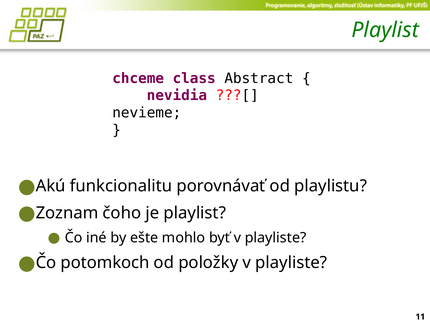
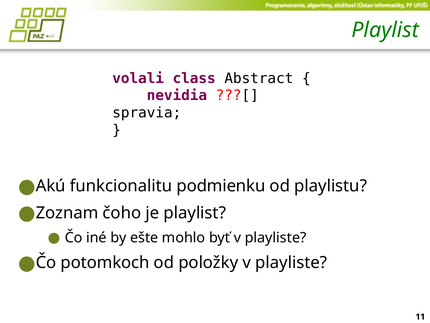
chceme: chceme -> volali
nevieme: nevieme -> spravia
porovnávať: porovnávať -> podmienku
